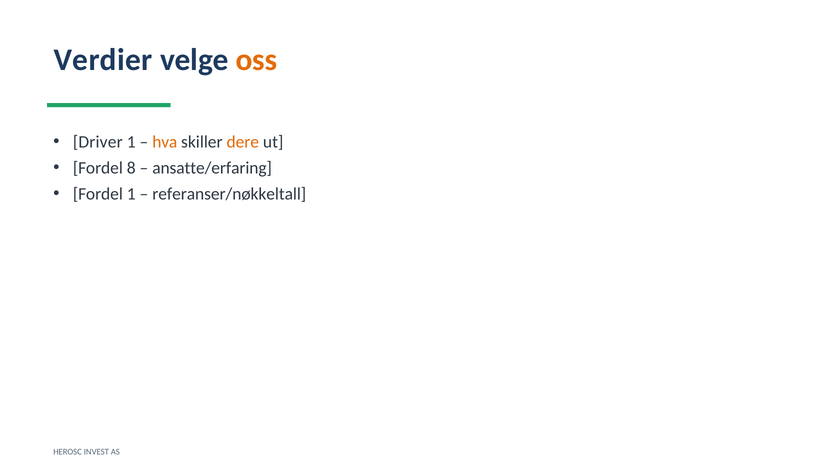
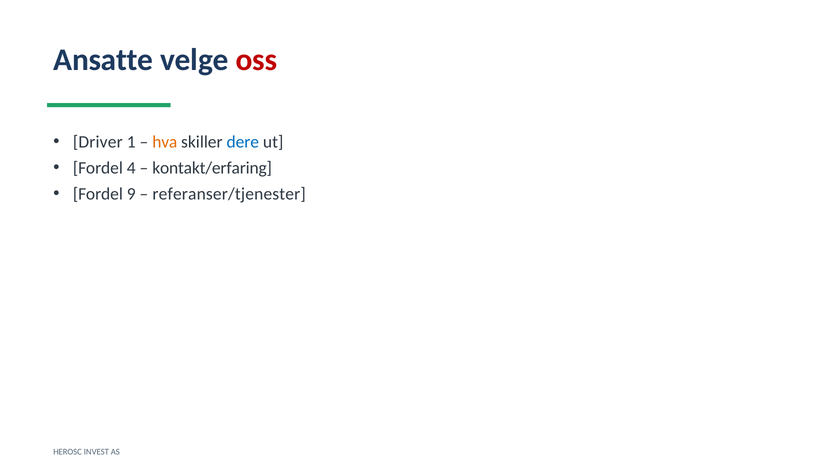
Verdier: Verdier -> Ansatte
oss colour: orange -> red
dere colour: orange -> blue
8: 8 -> 4
ansatte/erfaring: ansatte/erfaring -> kontakt/erfaring
Fordel 1: 1 -> 9
referanser/nøkkeltall: referanser/nøkkeltall -> referanser/tjenester
